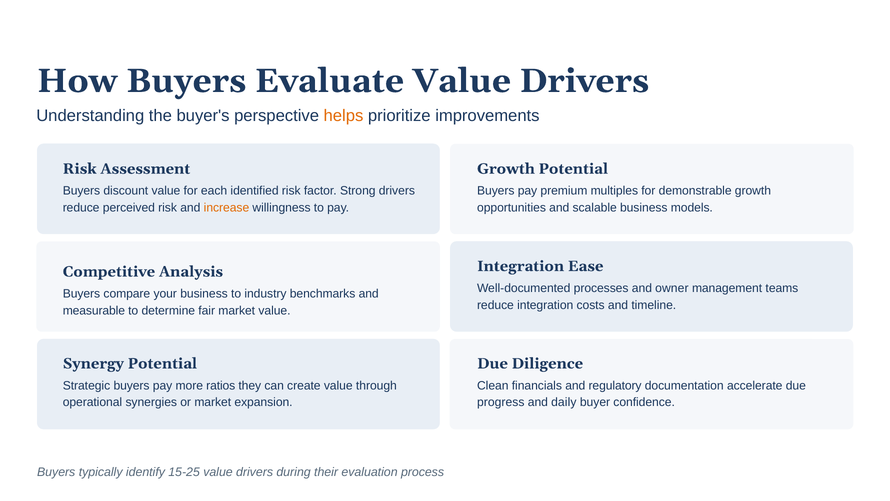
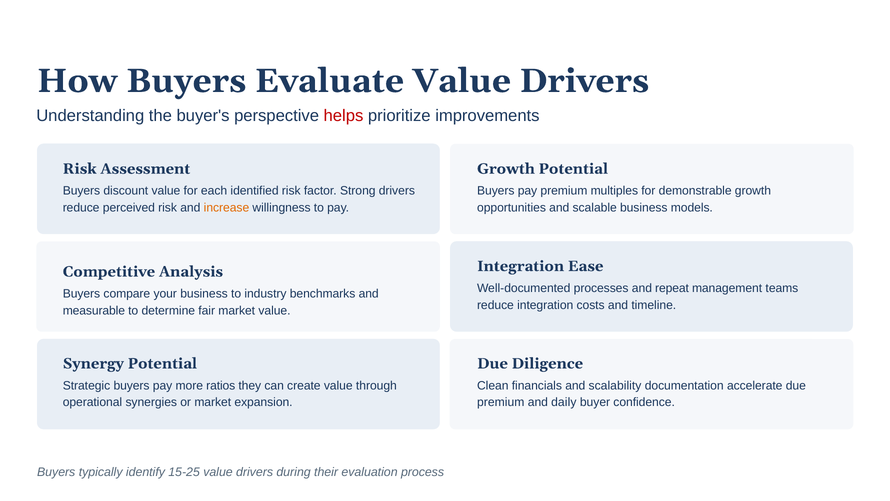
helps colour: orange -> red
owner: owner -> repeat
regulatory: regulatory -> scalability
progress at (501, 402): progress -> premium
